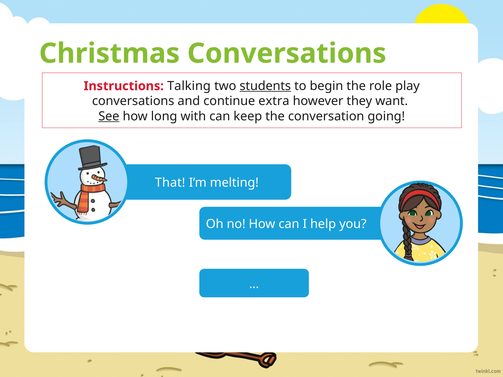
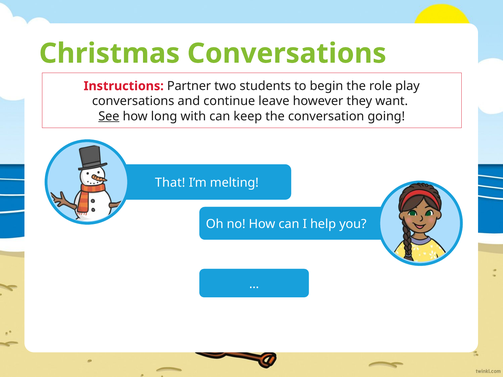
Talking: Talking -> Partner
students underline: present -> none
extra: extra -> leave
